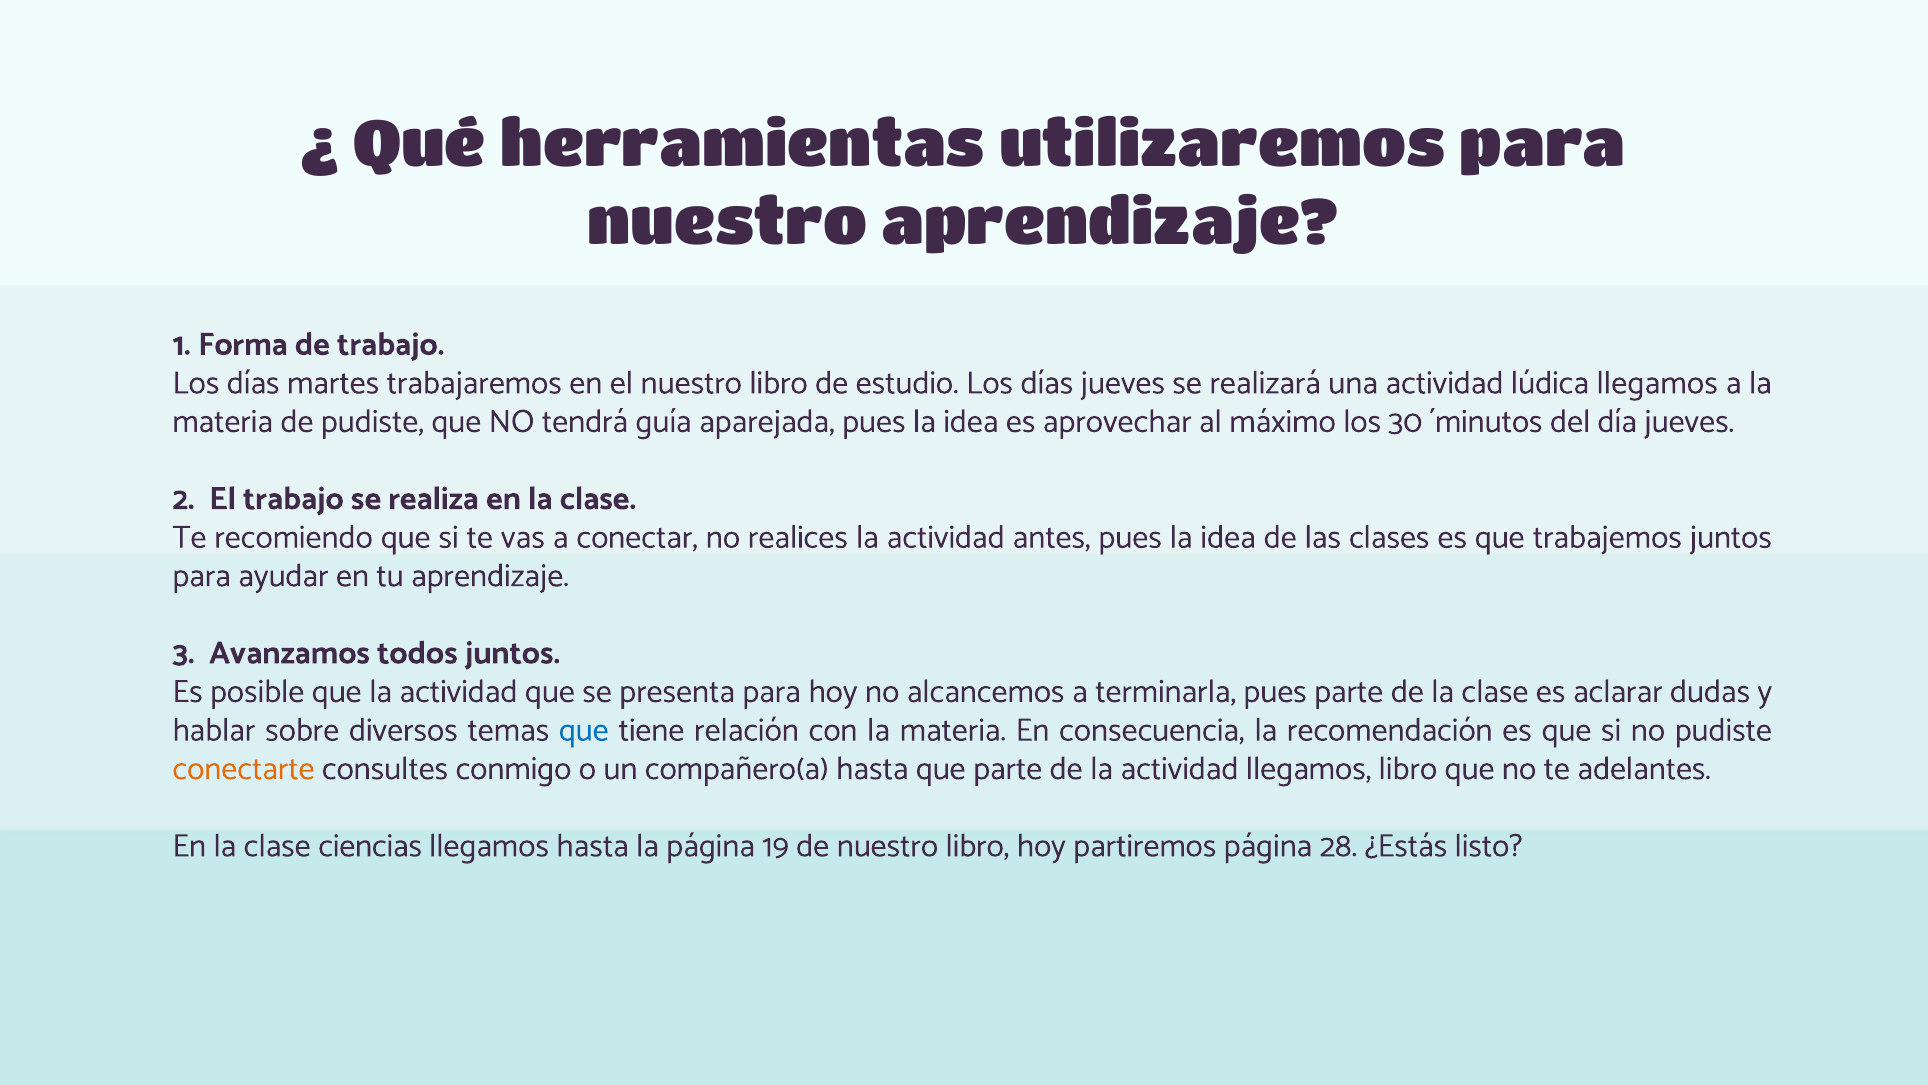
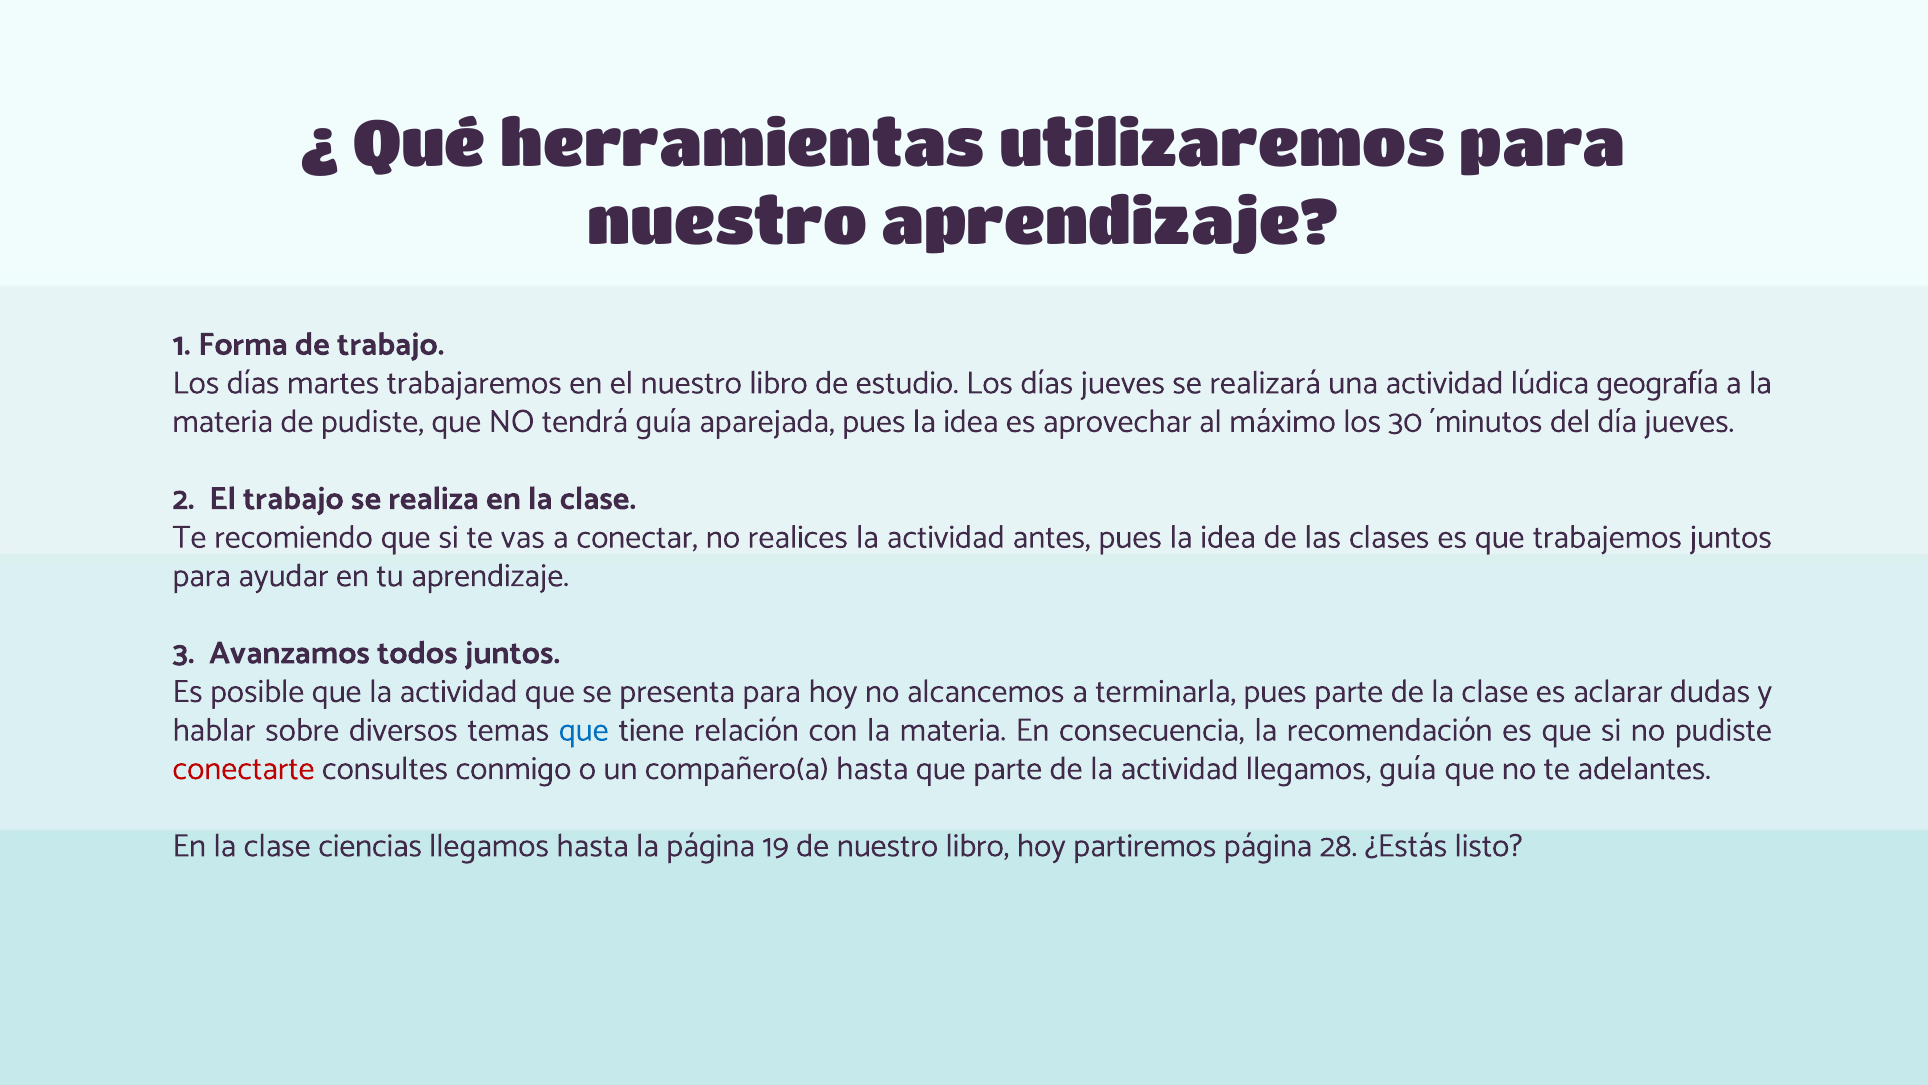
lúdica llegamos: llegamos -> geografía
conectarte colour: orange -> red
llegamos libro: libro -> guía
